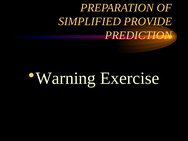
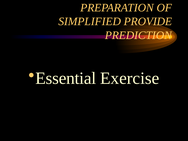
Warning: Warning -> Essential
